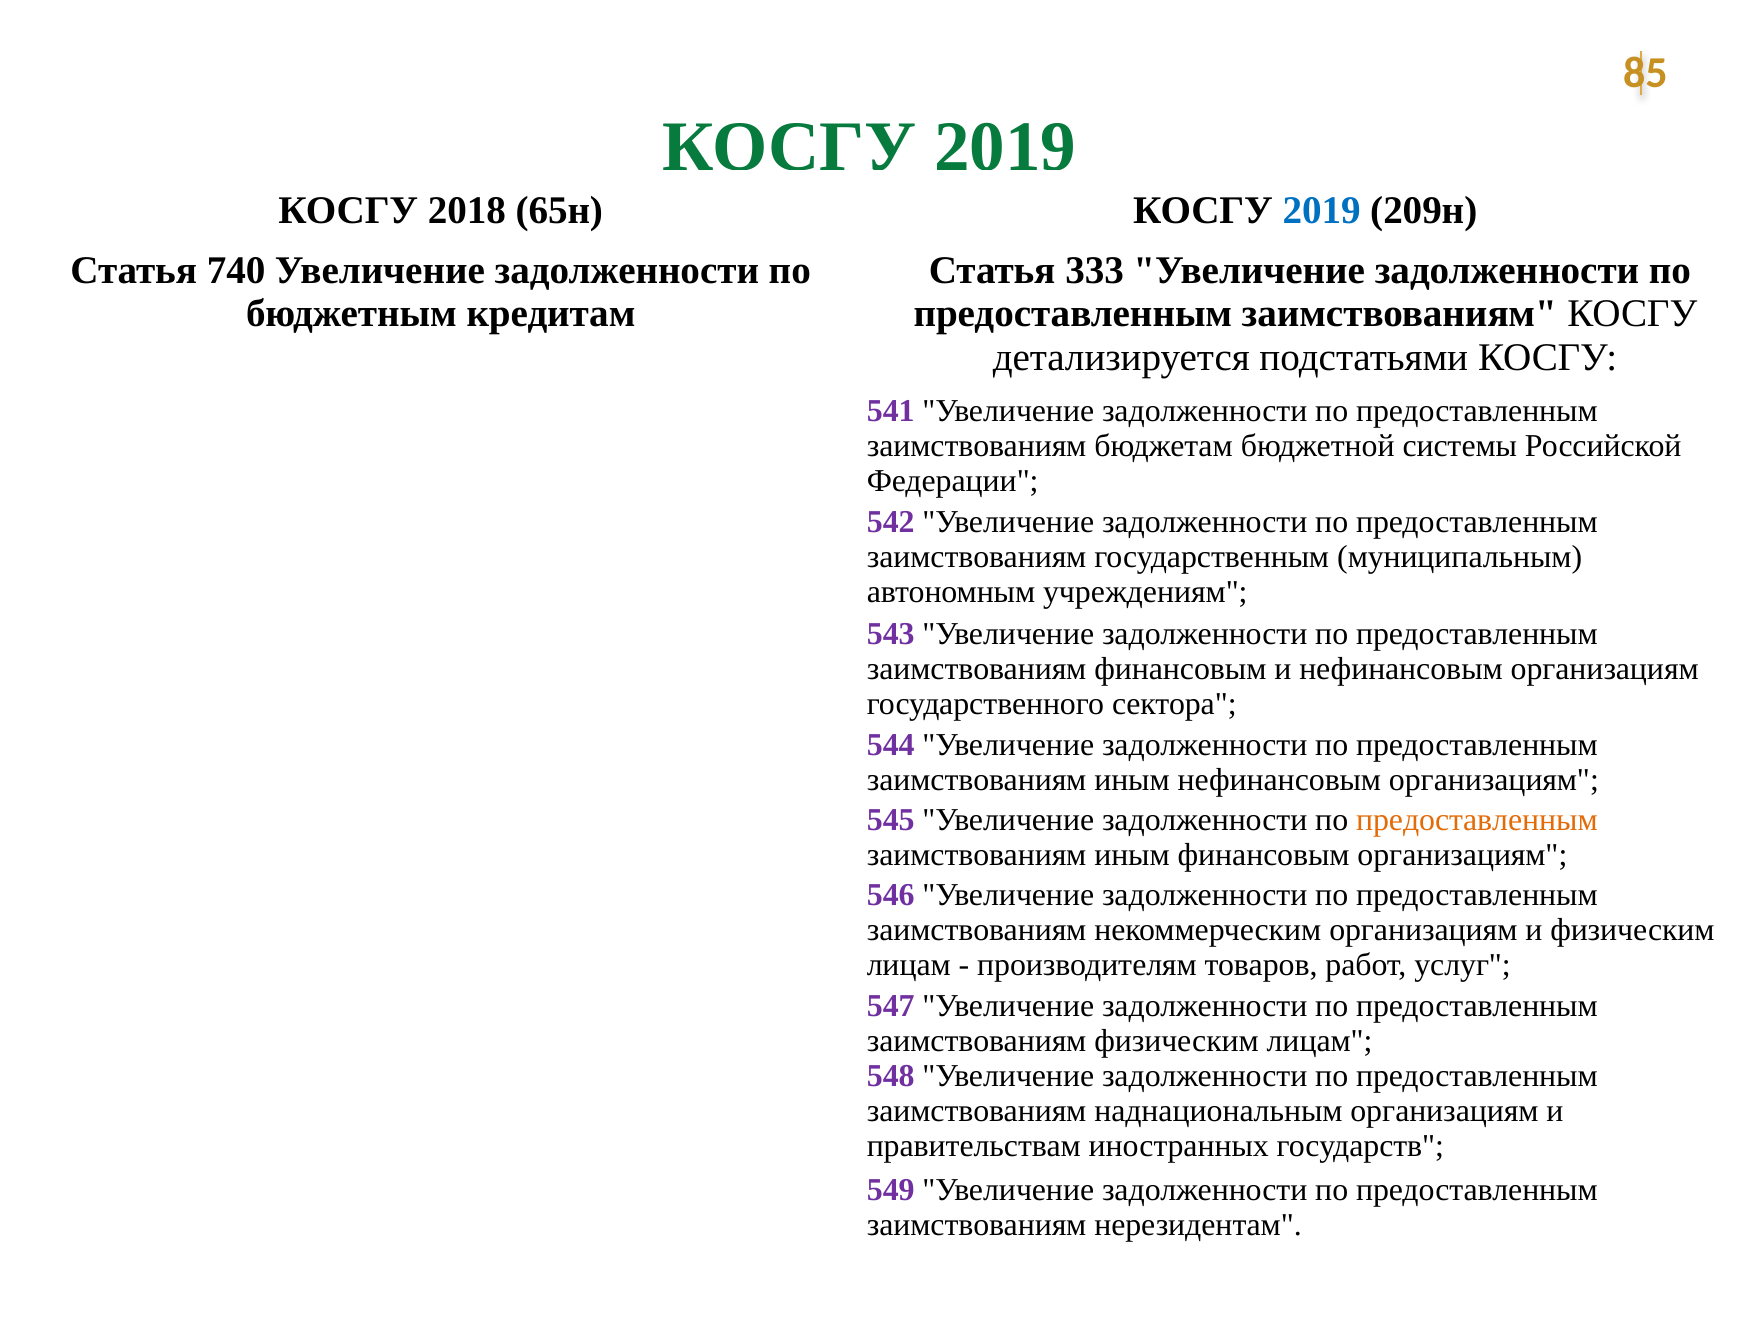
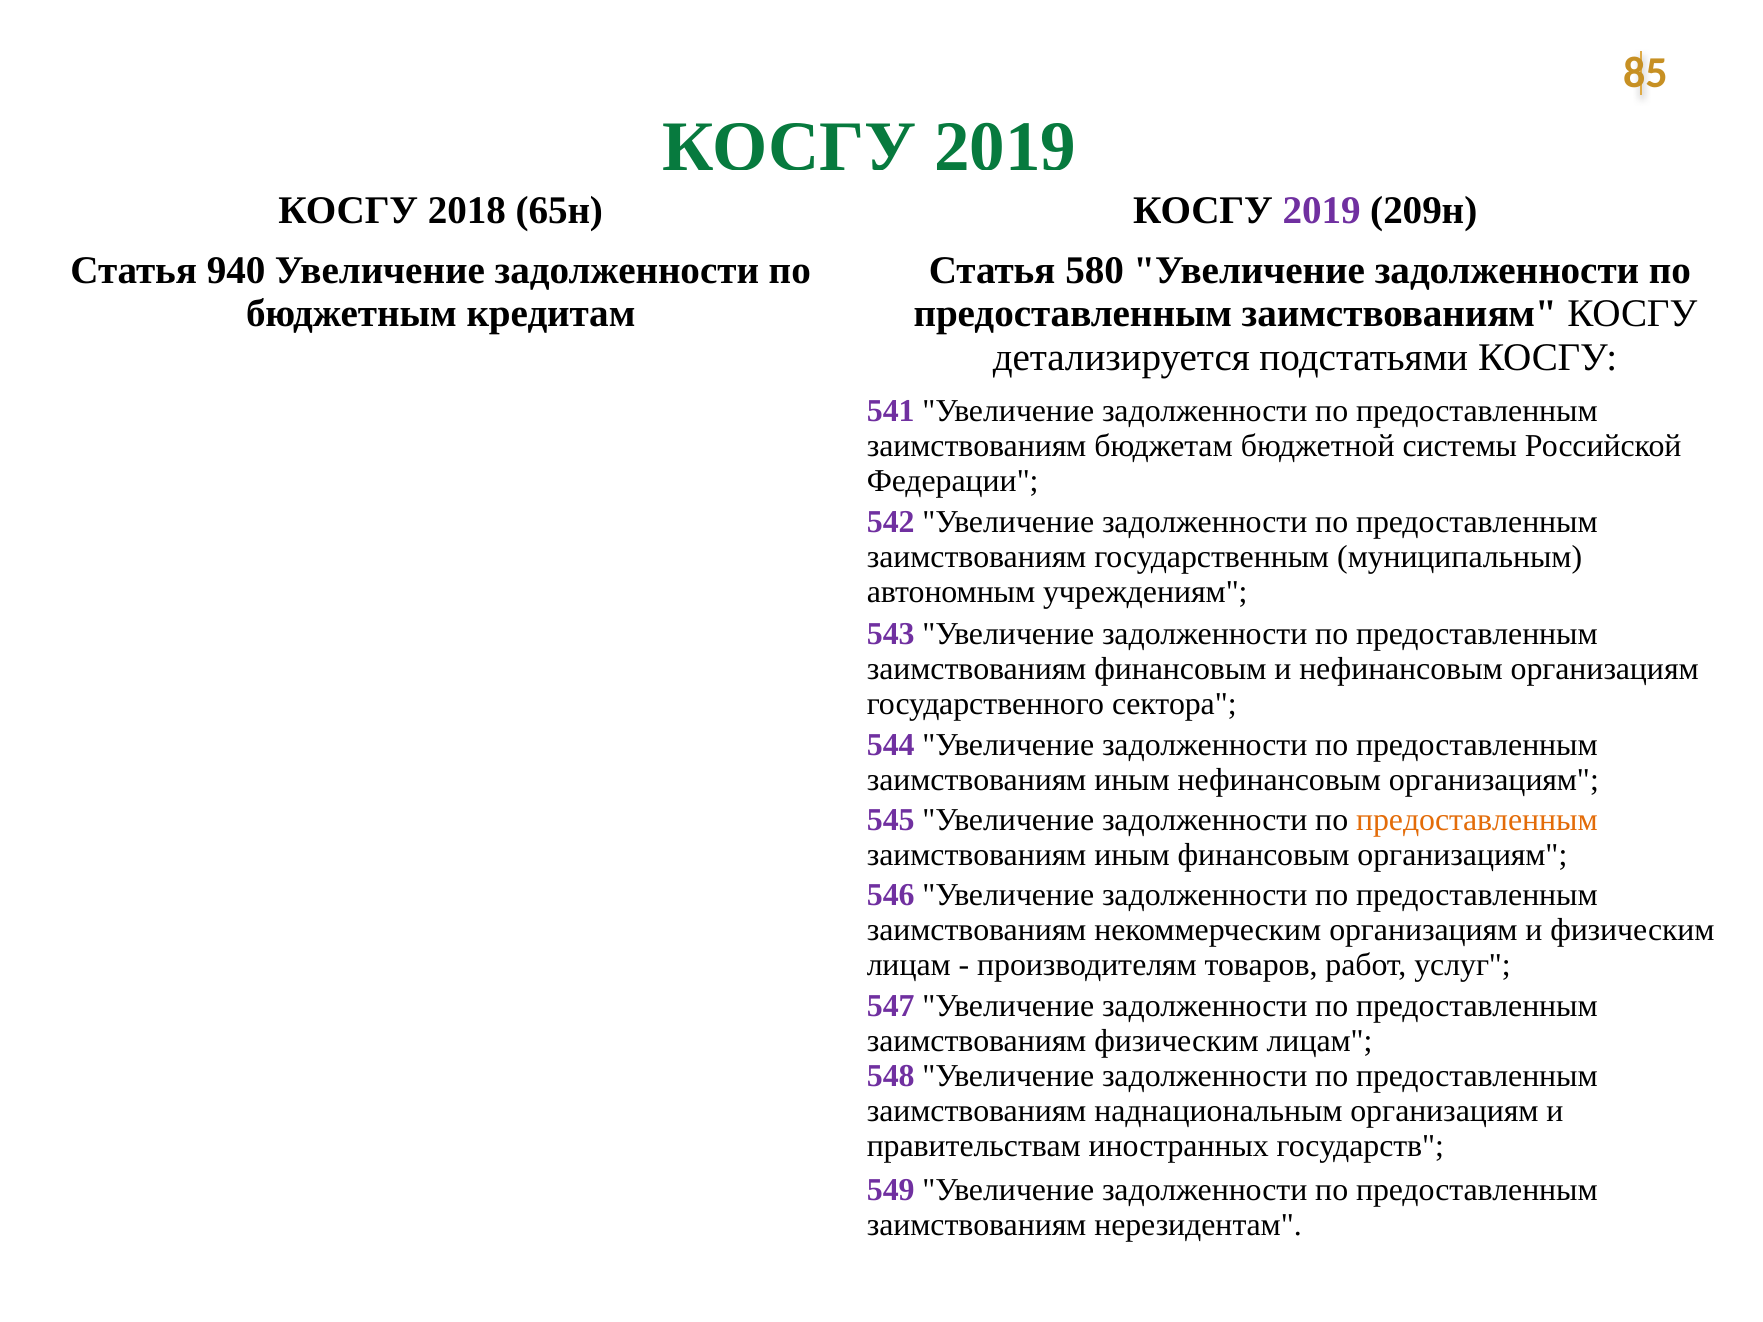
2019 at (1322, 210) colour: blue -> purple
740: 740 -> 940
333: 333 -> 580
